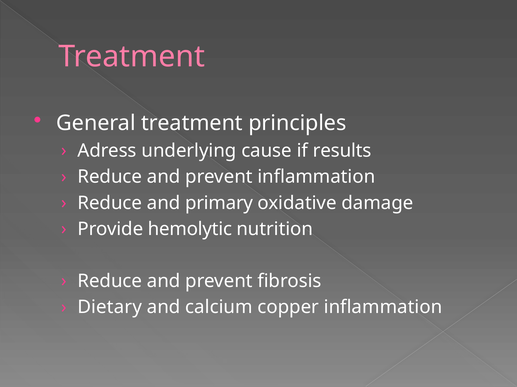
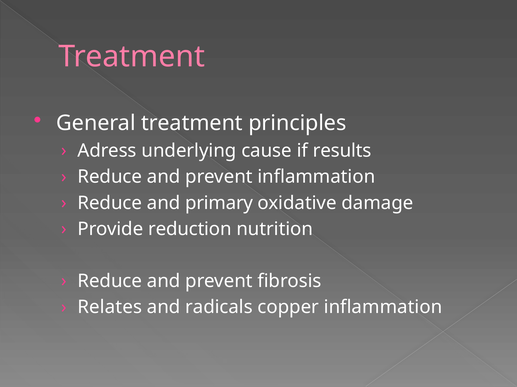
hemolytic: hemolytic -> reduction
Dietary: Dietary -> Relates
calcium: calcium -> radicals
